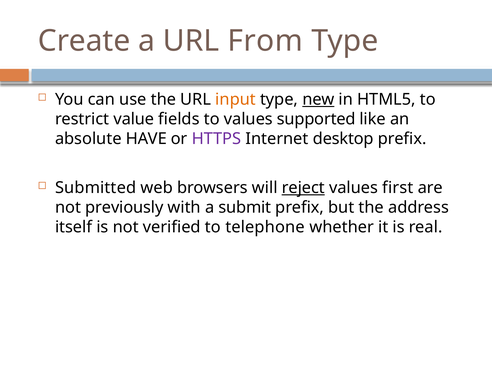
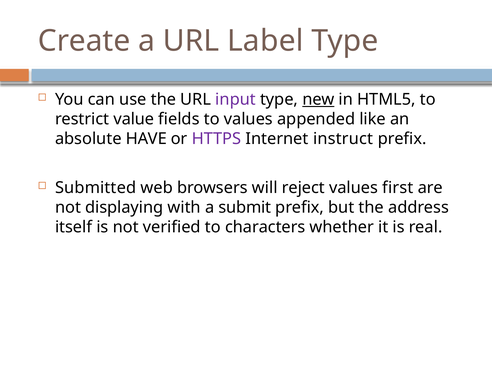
From: From -> Label
input colour: orange -> purple
supported: supported -> appended
desktop: desktop -> instruct
reject underline: present -> none
previously: previously -> displaying
telephone: telephone -> characters
